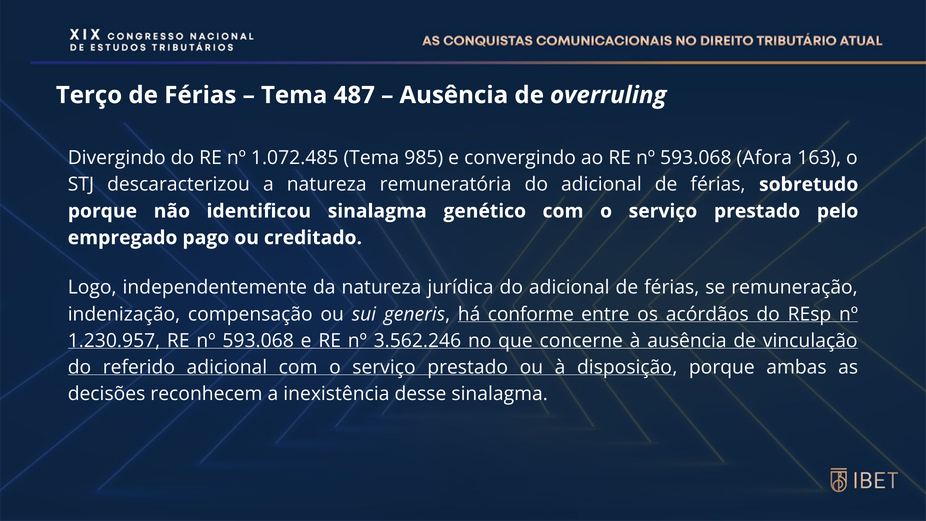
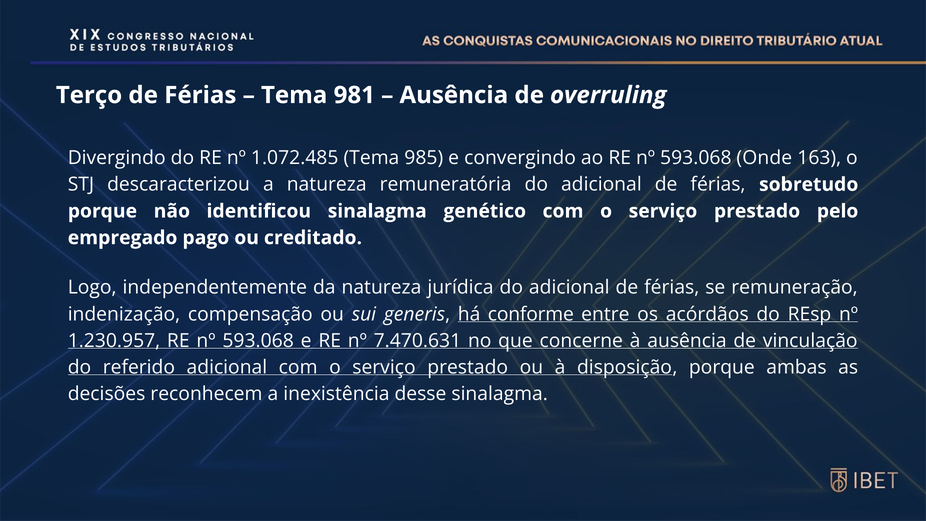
487: 487 -> 981
Afora: Afora -> Onde
3.562.246: 3.562.246 -> 7.470.631
